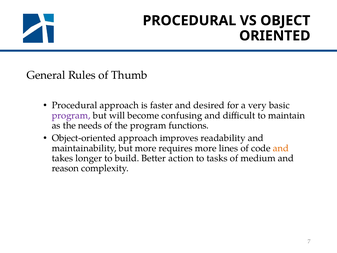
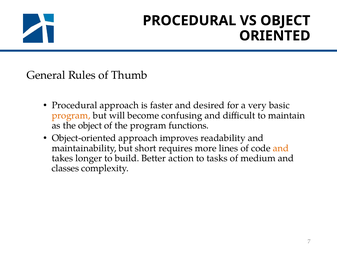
program at (71, 115) colour: purple -> orange
the needs: needs -> object
but more: more -> short
reason: reason -> classes
